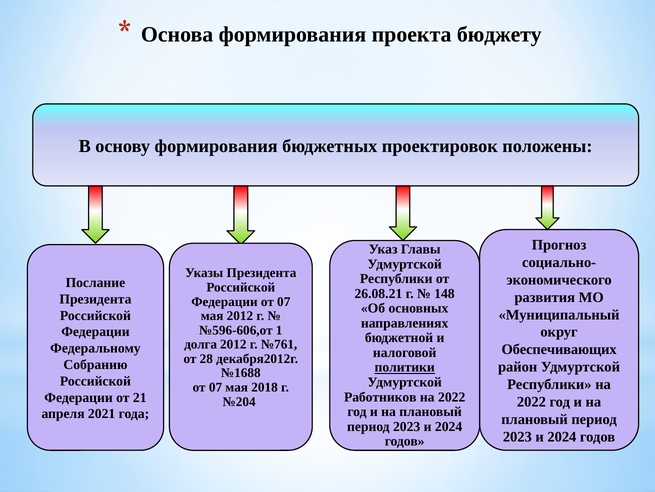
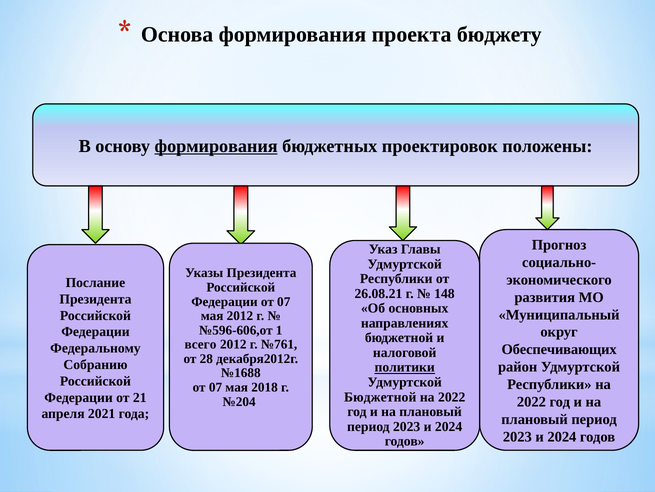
формирования at (216, 146) underline: none -> present
долга: долга -> всего
Работников at (380, 396): Работников -> Бюджетной
